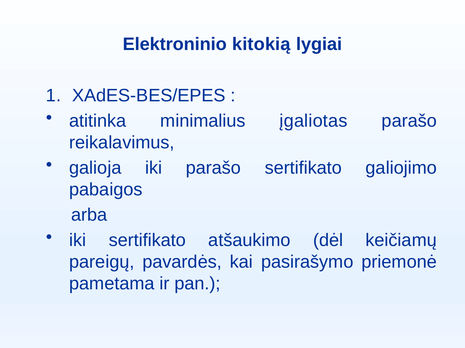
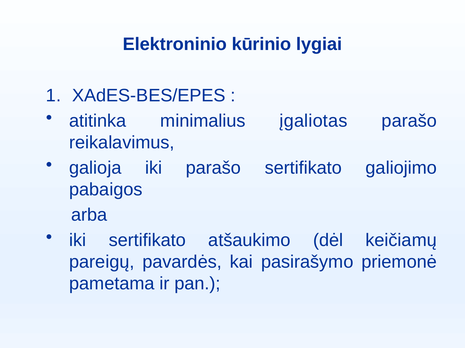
kitokią: kitokią -> kūrinio
